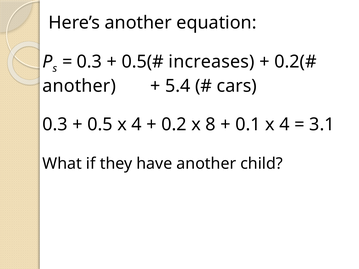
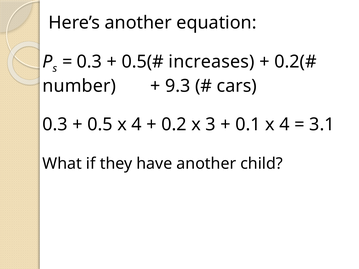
another at (79, 86): another -> number
5.4: 5.4 -> 9.3
8: 8 -> 3
